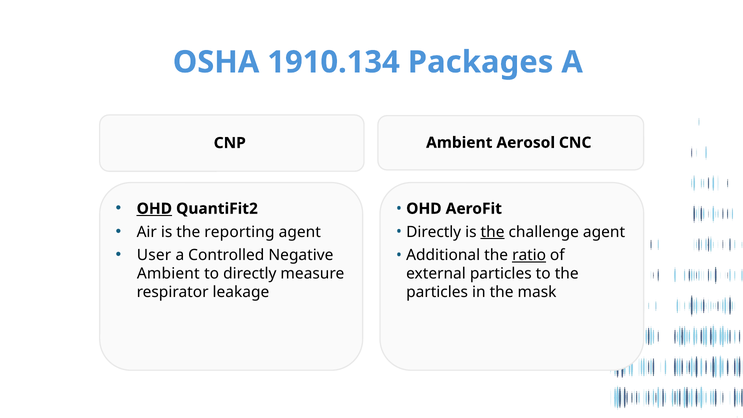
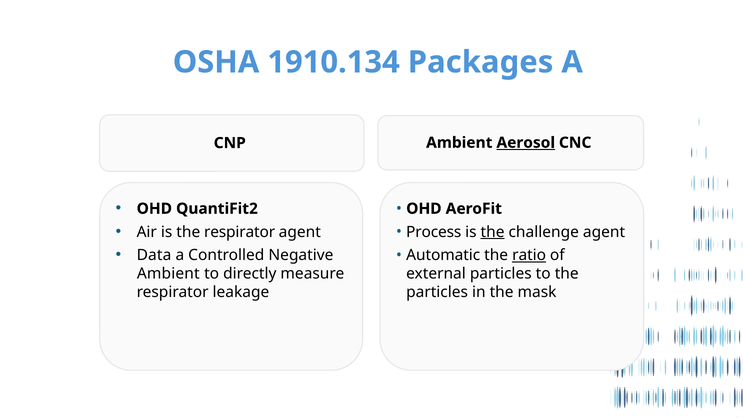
Aerosol underline: none -> present
OHD at (154, 209) underline: present -> none
the reporting: reporting -> respirator
Directly at (434, 232): Directly -> Process
User: User -> Data
Additional: Additional -> Automatic
